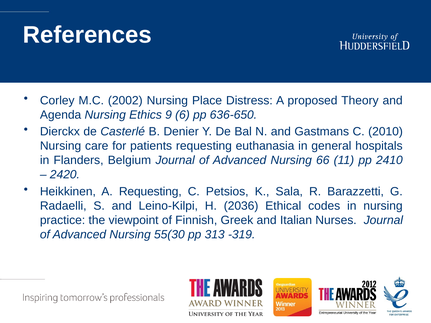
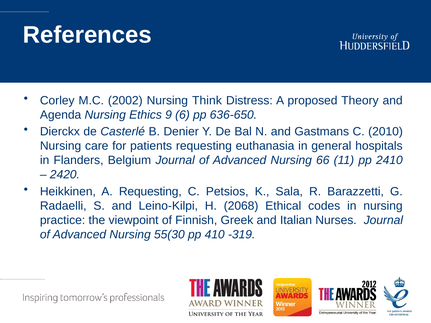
Place: Place -> Think
2036: 2036 -> 2068
313: 313 -> 410
